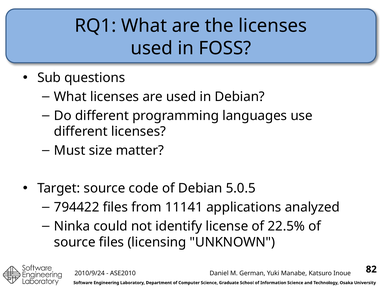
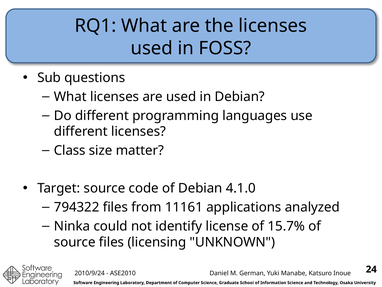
Must: Must -> Class
5.0.5: 5.0.5 -> 4.1.0
794422: 794422 -> 794322
11141: 11141 -> 11161
22.5%: 22.5% -> 15.7%
82: 82 -> 24
